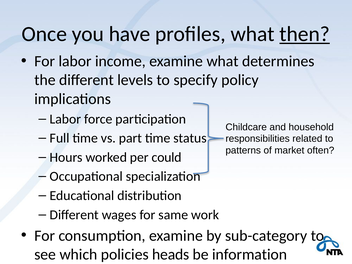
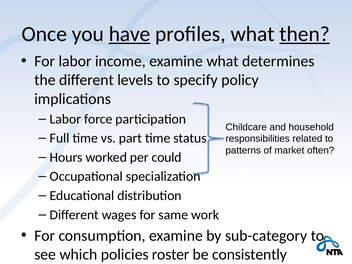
have underline: none -> present
heads: heads -> roster
information: information -> consistently
